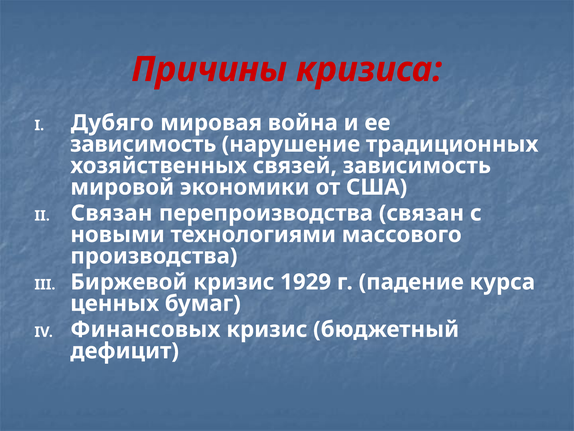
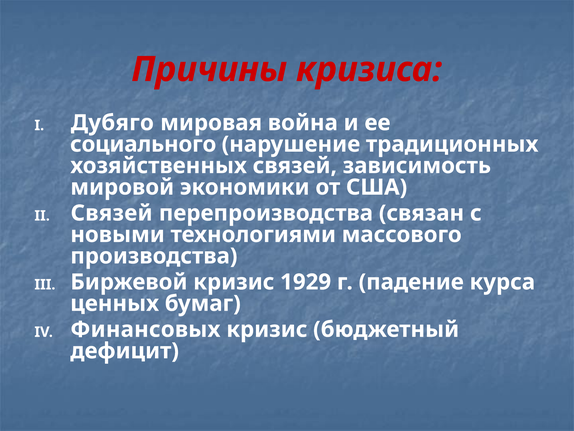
зависимость at (143, 144): зависимость -> социального
Связан at (112, 213): Связан -> Связей
